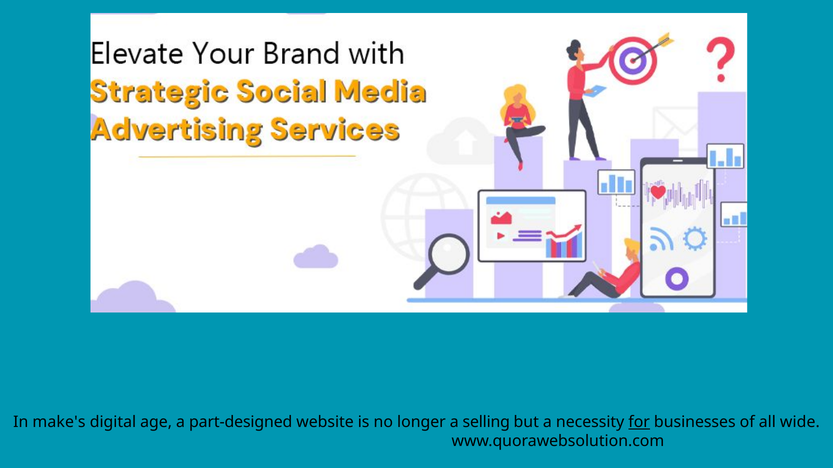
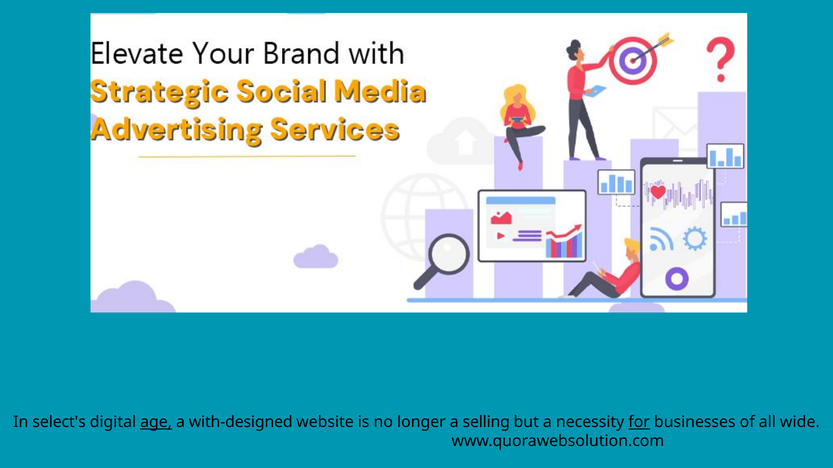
make's: make's -> select's
age underline: none -> present
part-designed: part-designed -> with-designed
